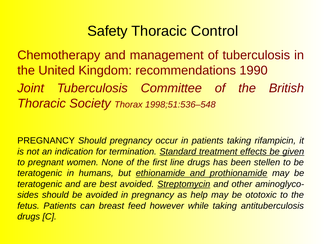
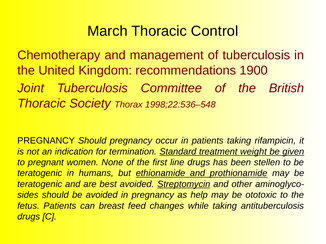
Safety: Safety -> March
1990: 1990 -> 1900
1998;51:536–548: 1998;51:536–548 -> 1998;22:536–548
effects: effects -> weight
however: however -> changes
